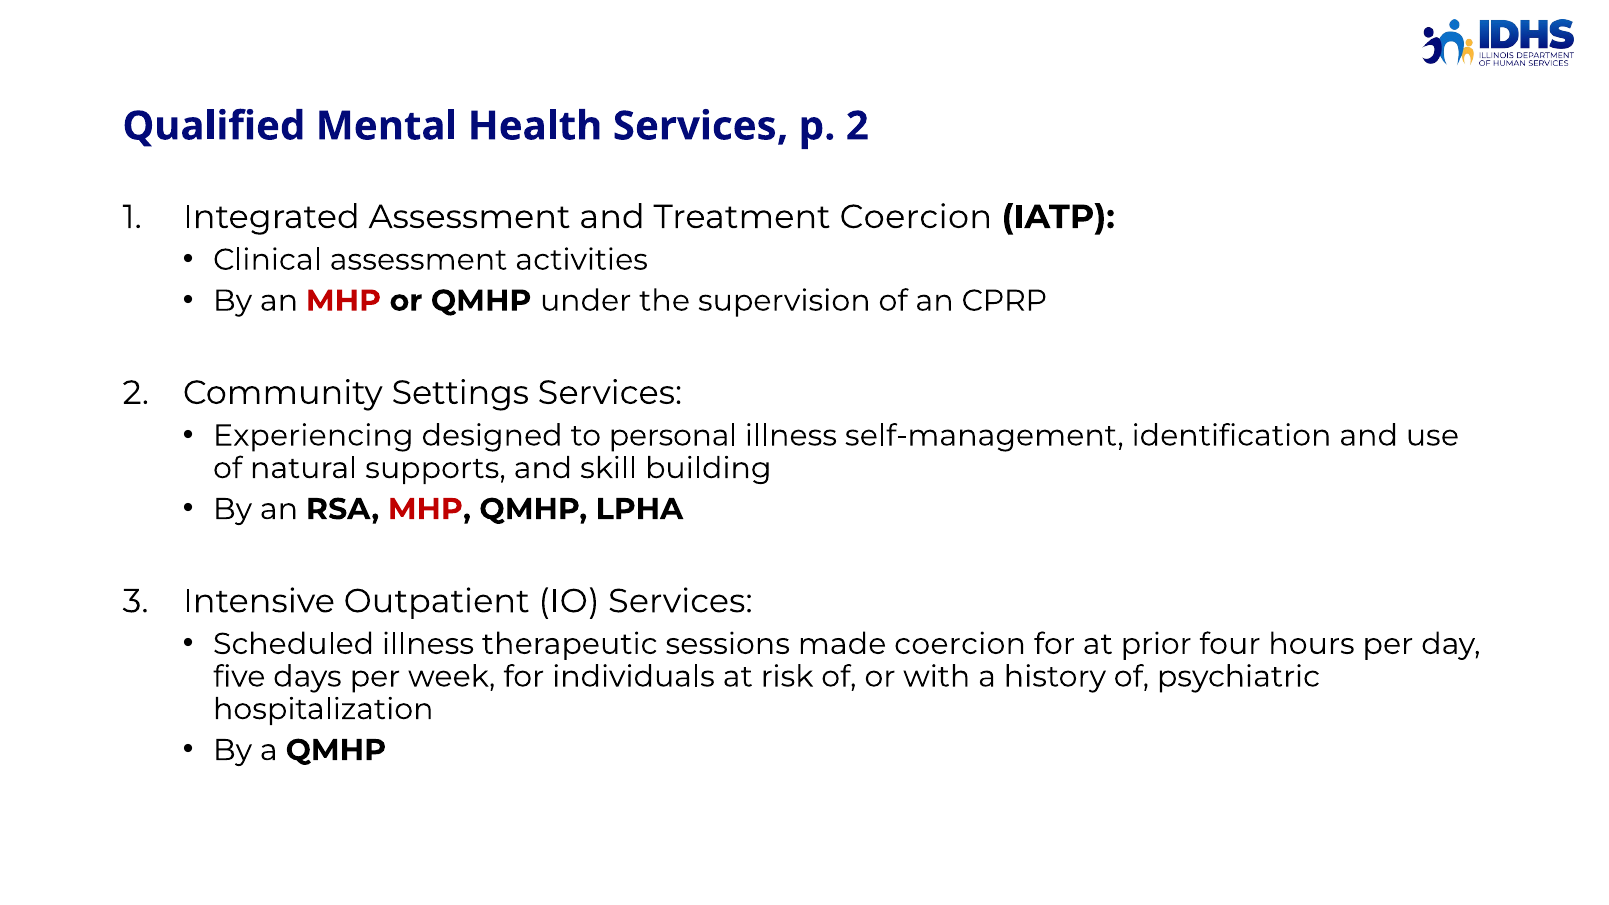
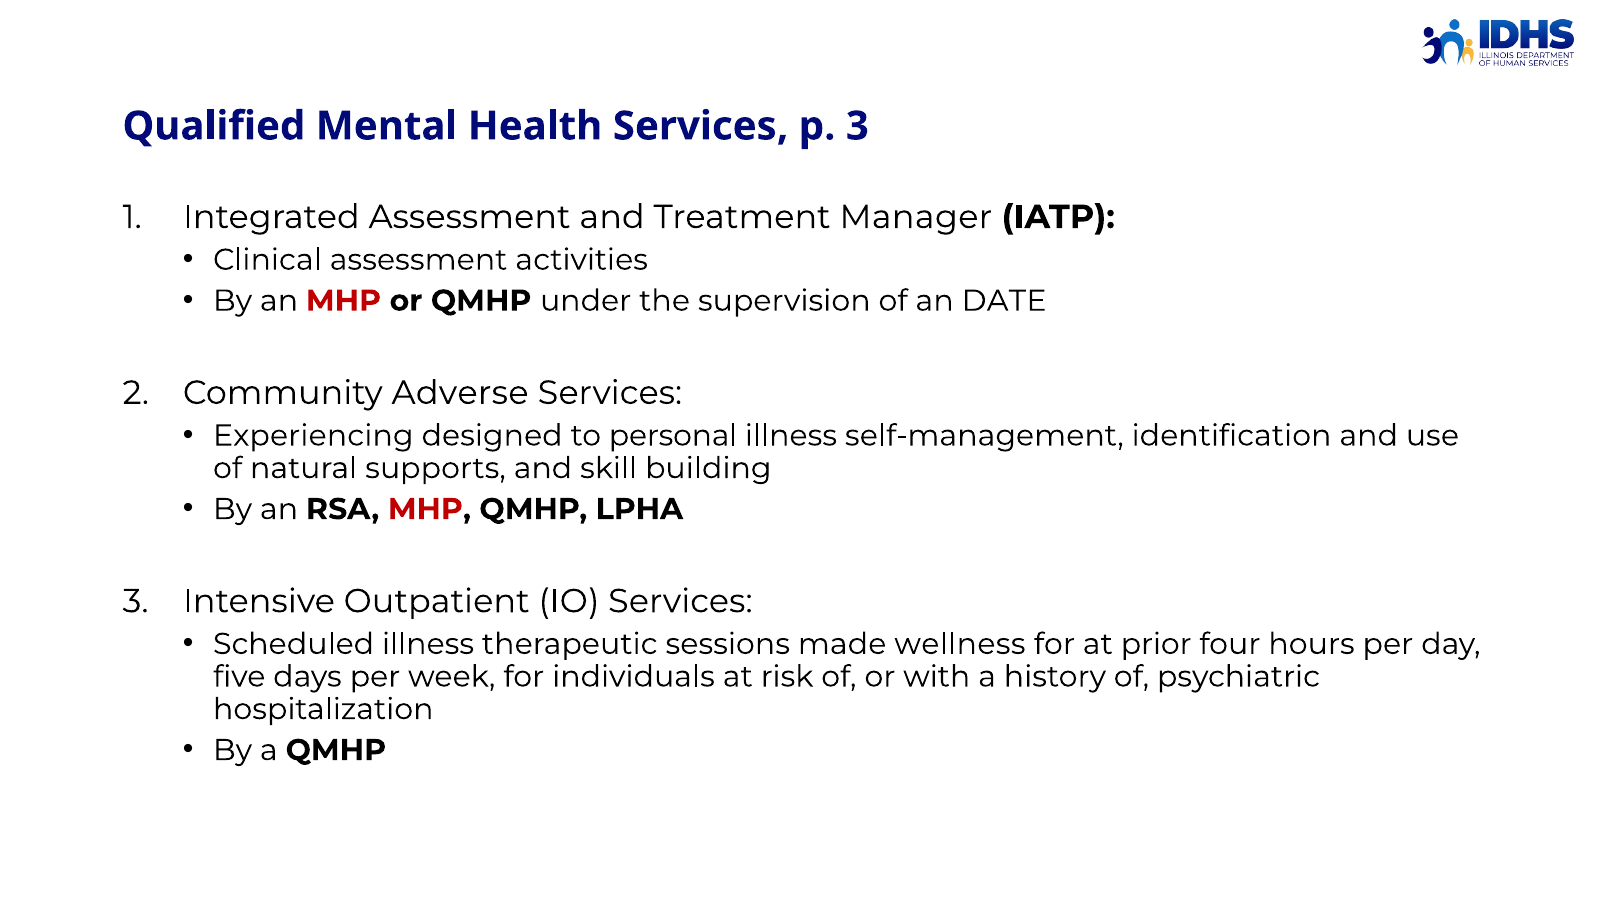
p 2: 2 -> 3
Treatment Coercion: Coercion -> Manager
CPRP: CPRP -> DATE
Settings: Settings -> Adverse
made coercion: coercion -> wellness
